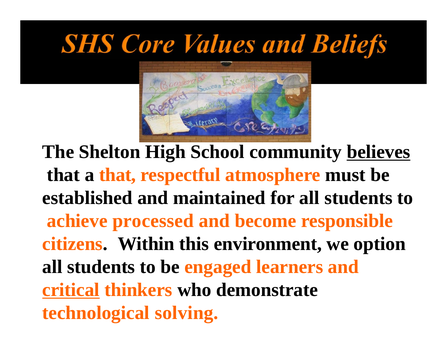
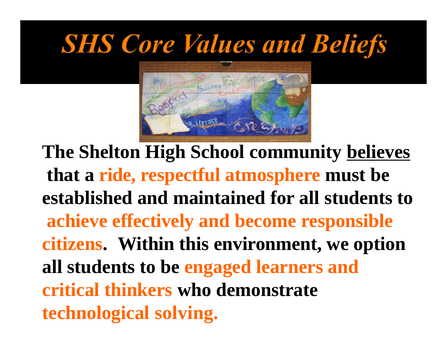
a that: that -> ride
processed: processed -> effectively
critical underline: present -> none
